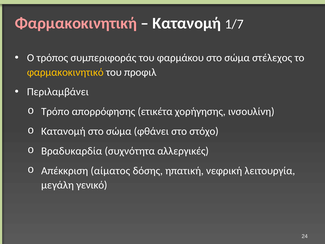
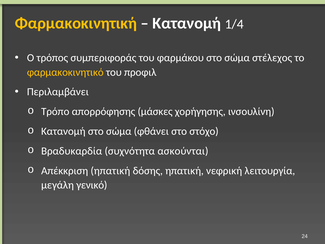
Φαρμακοκινητική colour: pink -> yellow
1/7: 1/7 -> 1/4
ετικέτα: ετικέτα -> μάσκες
αλλεργικές: αλλεργικές -> ασκούνται
Απέκκριση αίματος: αίματος -> ηπατική
